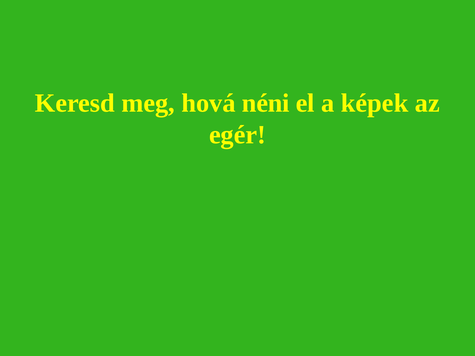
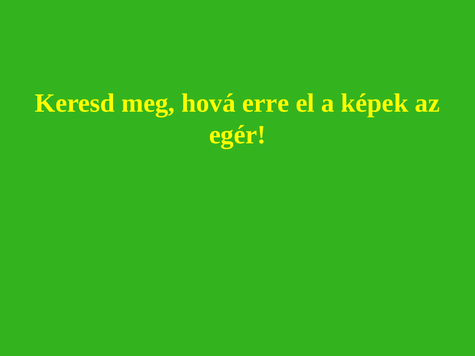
néni: néni -> erre
